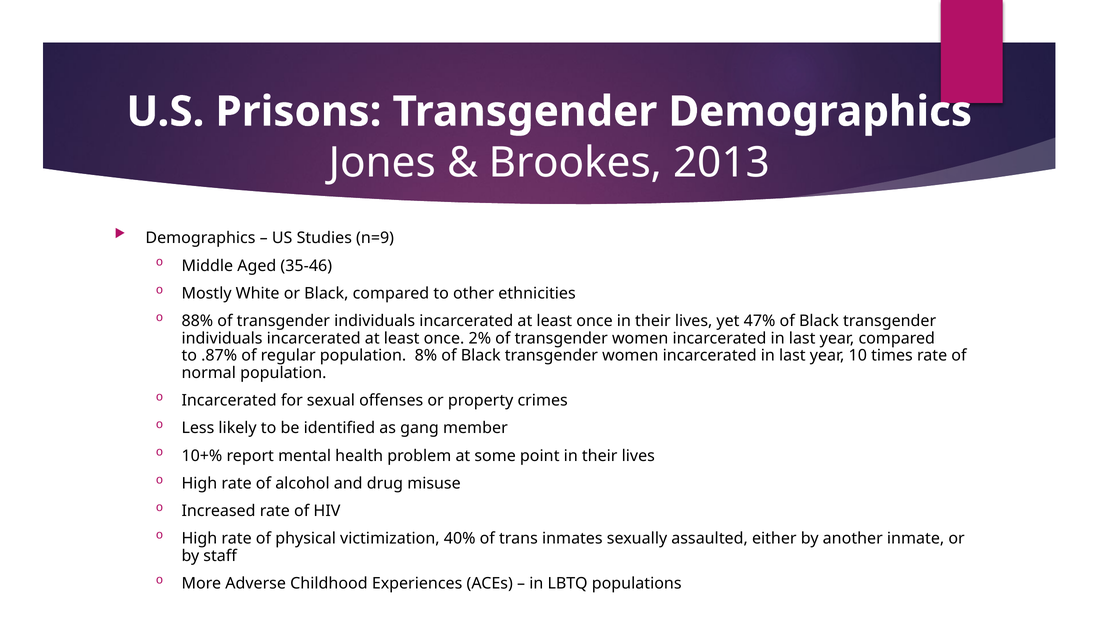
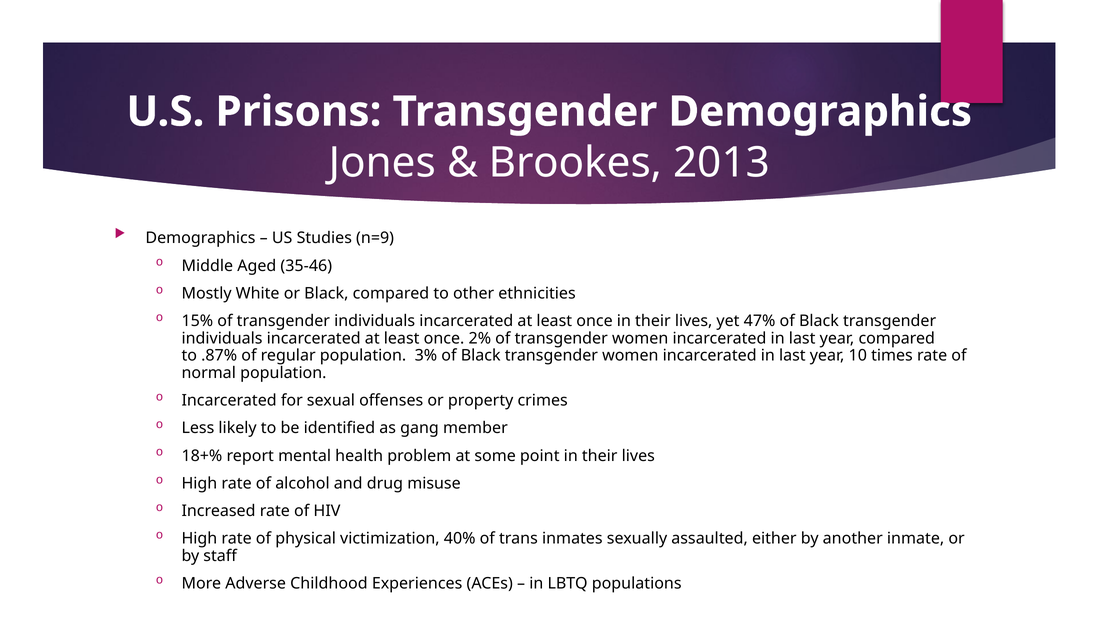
88%: 88% -> 15%
8%: 8% -> 3%
10+%: 10+% -> 18+%
